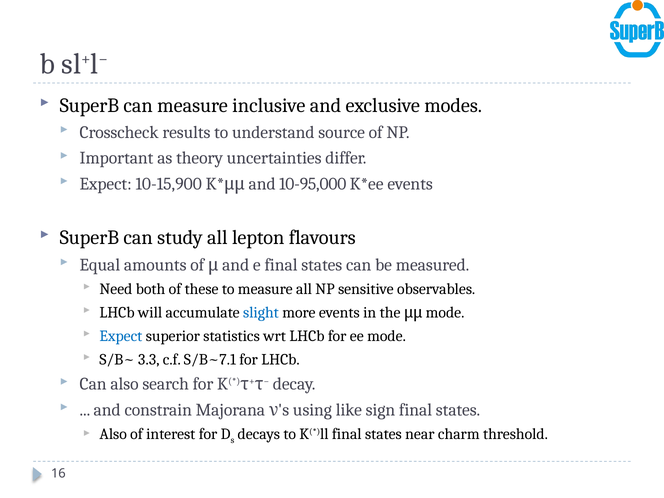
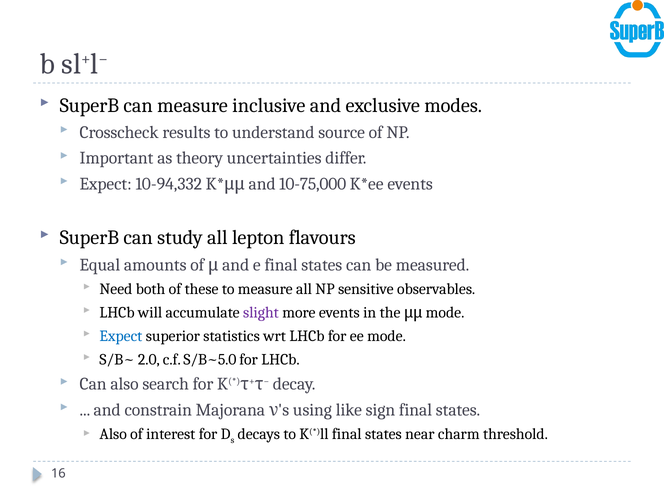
10-15,900: 10-15,900 -> 10-94,332
10-95,000: 10-95,000 -> 10-75,000
slight colour: blue -> purple
3.3: 3.3 -> 2.0
S/B~7.1: S/B~7.1 -> S/B~5.0
